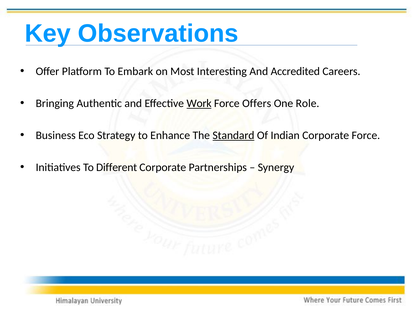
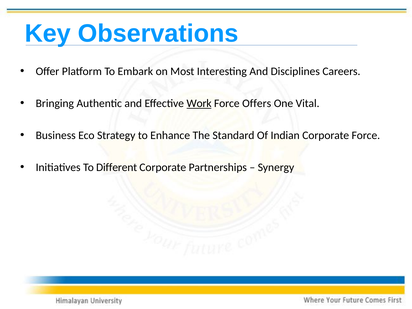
Accredited: Accredited -> Disciplines
Role: Role -> Vital
Standard underline: present -> none
